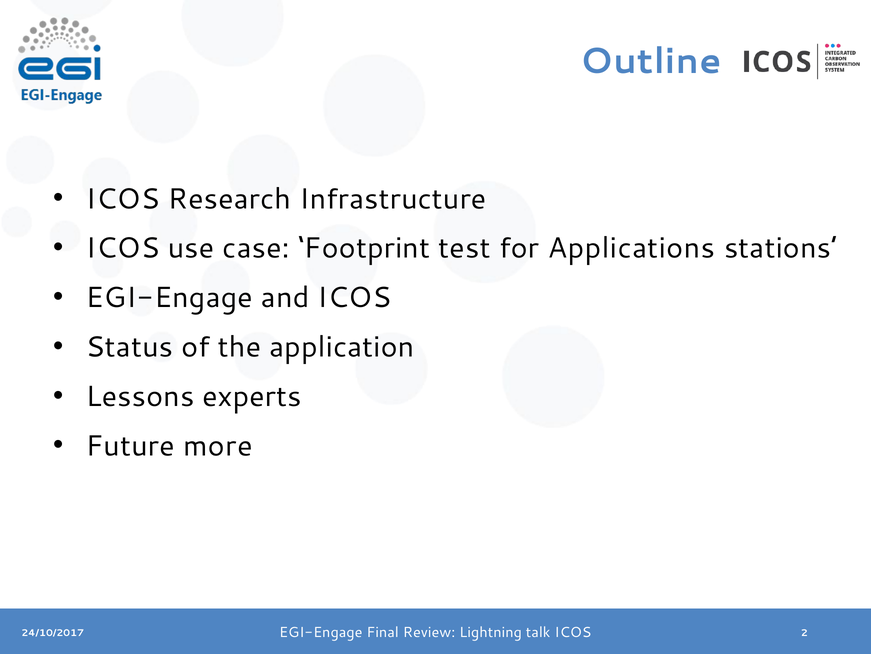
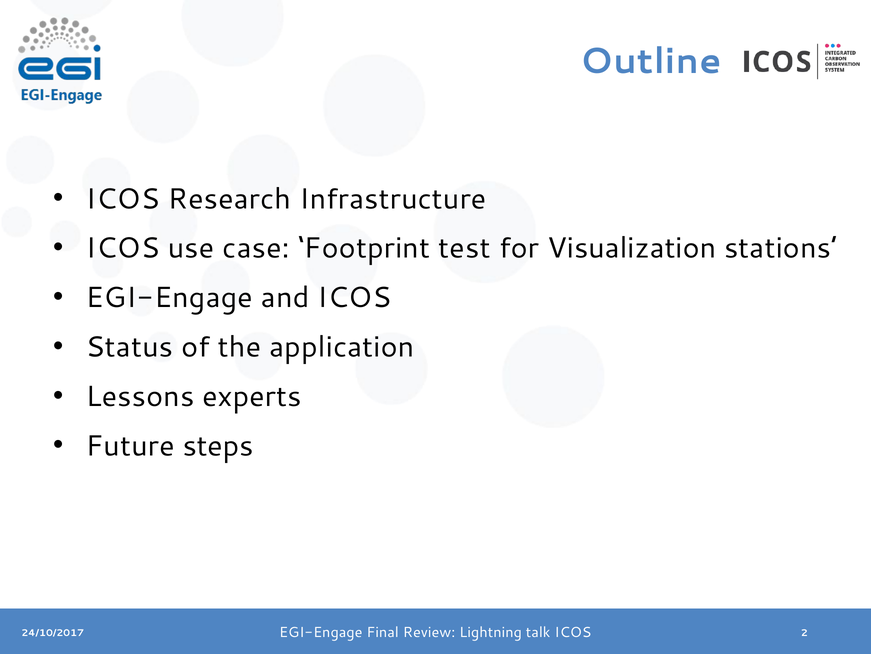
Applications: Applications -> Visualization
more: more -> steps
